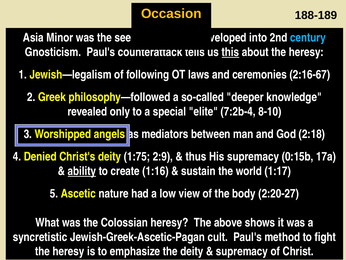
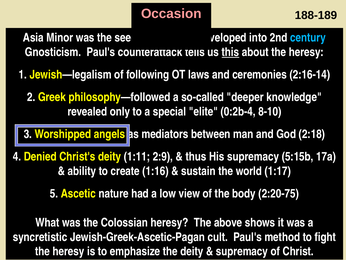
Occasion colour: yellow -> pink
2:16-67: 2:16-67 -> 2:16-14
7:2b-4: 7:2b-4 -> 0:2b-4
1:75: 1:75 -> 1:11
0:15b: 0:15b -> 5:15b
ability underline: present -> none
2:20-27: 2:20-27 -> 2:20-75
